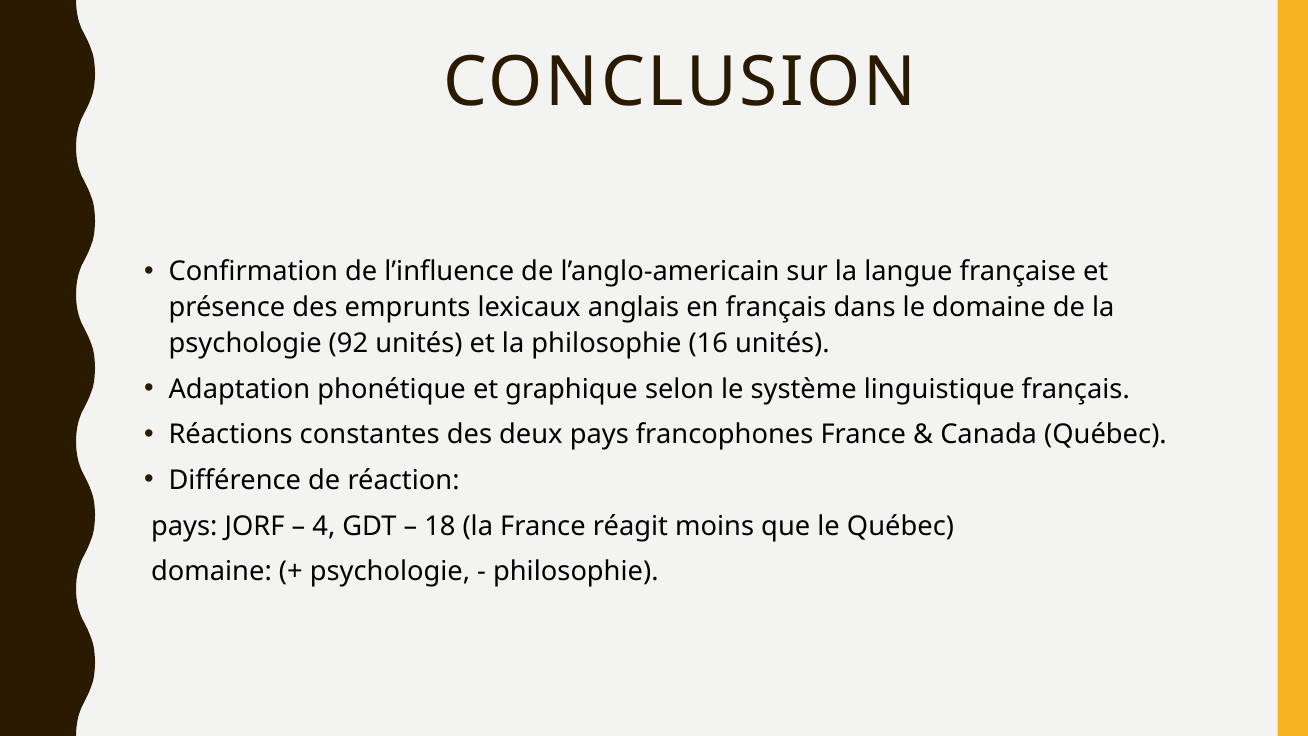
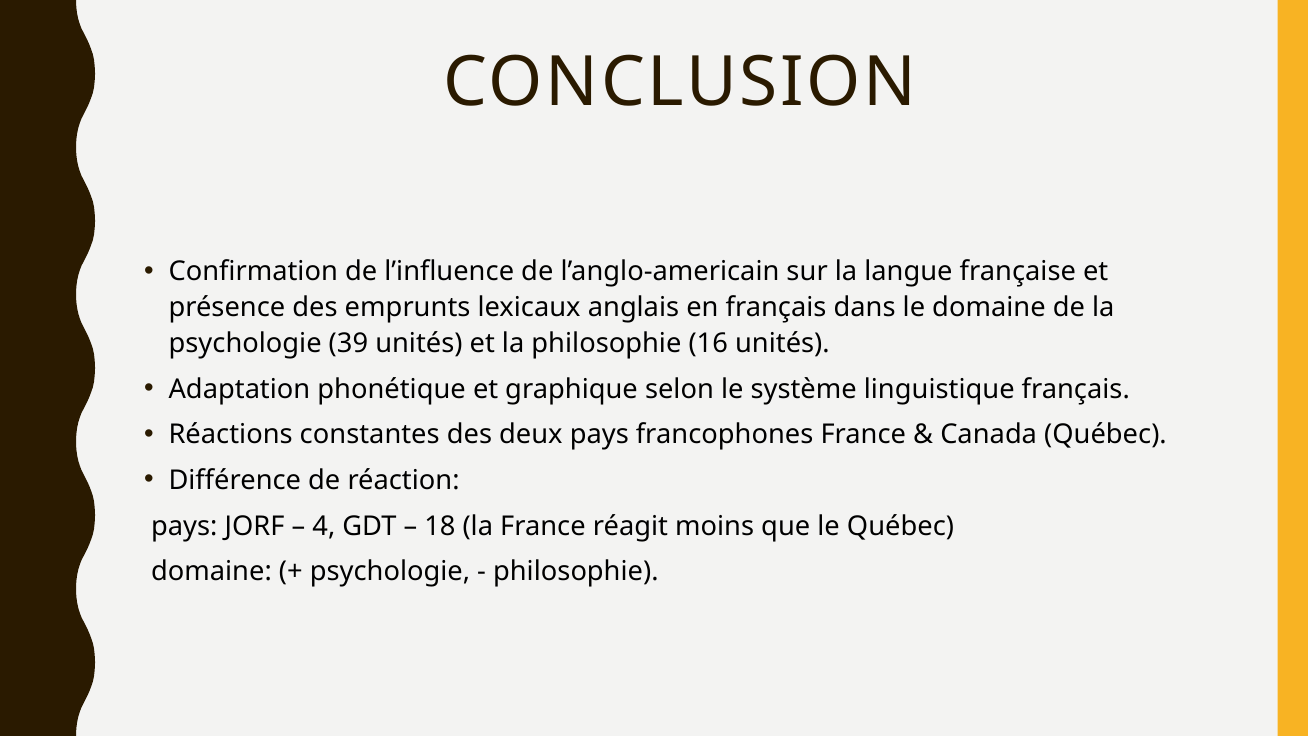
92: 92 -> 39
